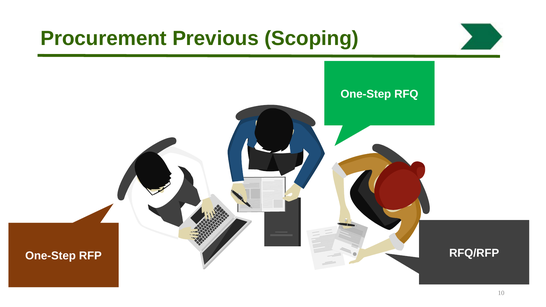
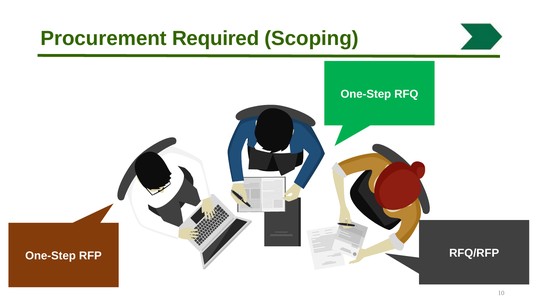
Previous: Previous -> Required
